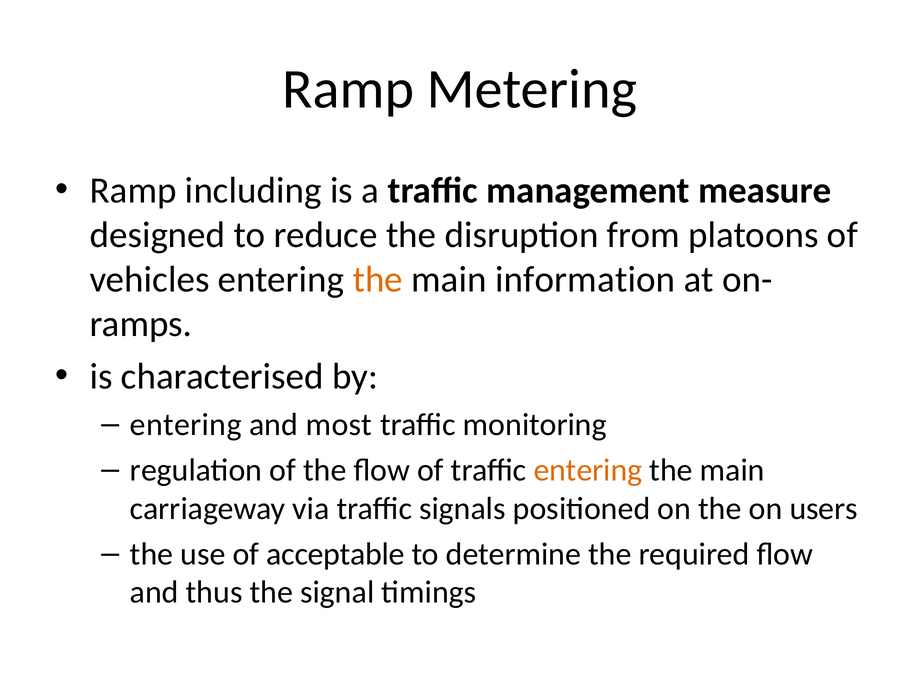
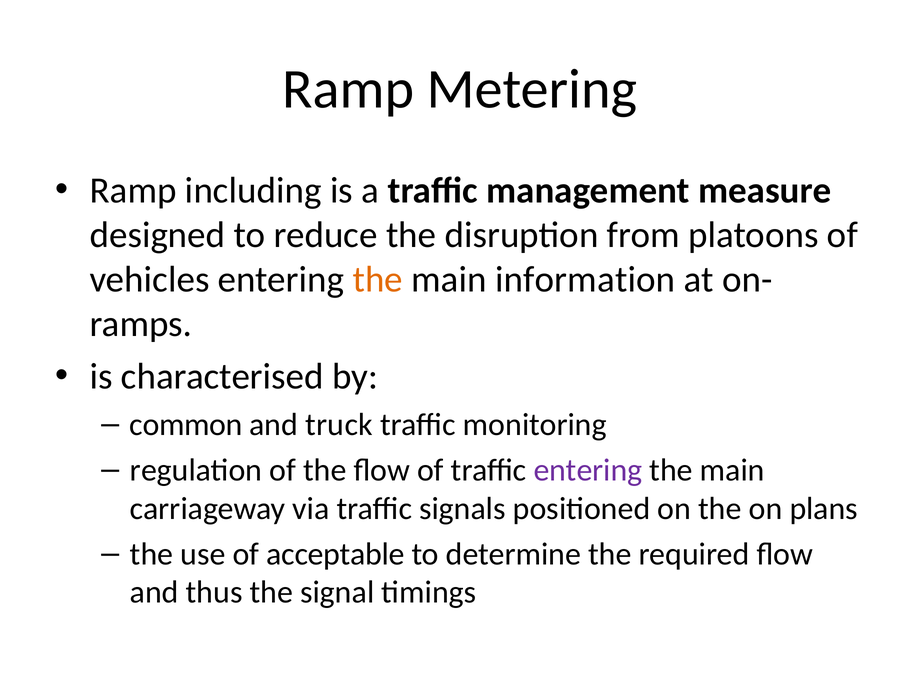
entering at (186, 425): entering -> common
most: most -> truck
entering at (588, 470) colour: orange -> purple
users: users -> plans
